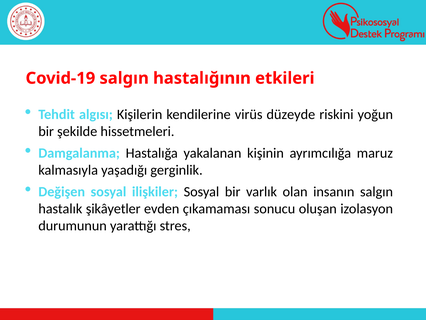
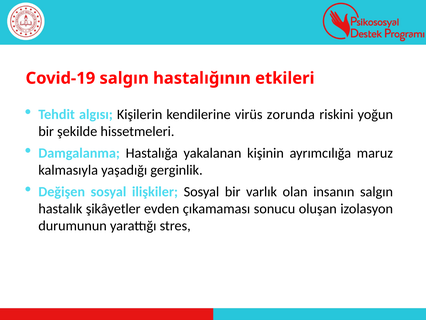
düzeyde: düzeyde -> zorunda
